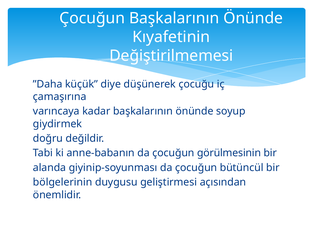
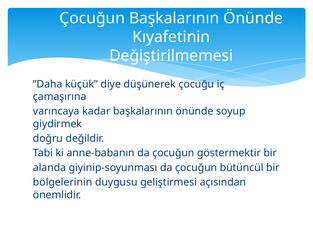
görülmesinin: görülmesinin -> göstermektir
